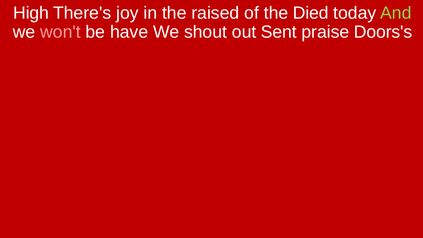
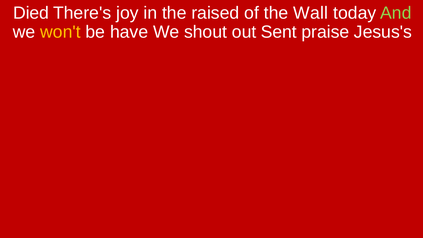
High: High -> Died
Died: Died -> Wall
won't colour: pink -> yellow
Doors's: Doors's -> Jesus's
